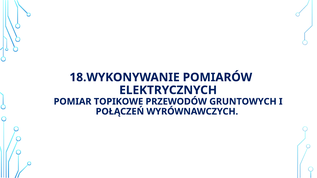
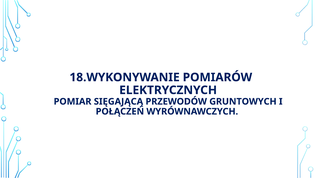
TOPIKOWE: TOPIKOWE -> SIĘGAJĄCĄ
